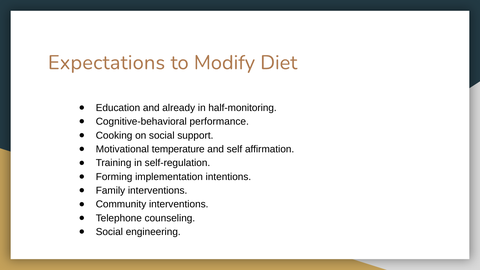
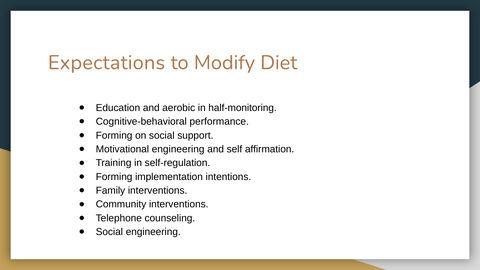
already: already -> aerobic
Cooking at (114, 135): Cooking -> Forming
Motivational temperature: temperature -> engineering
